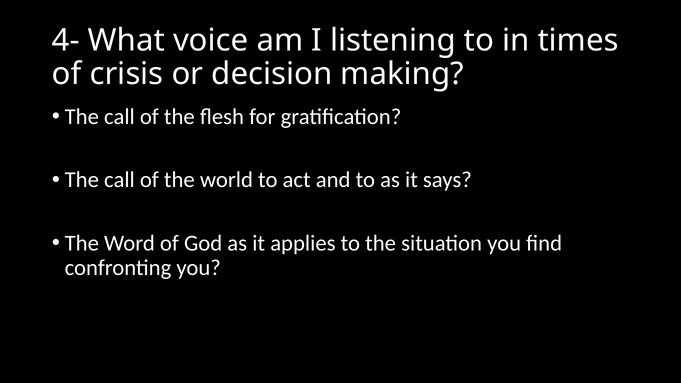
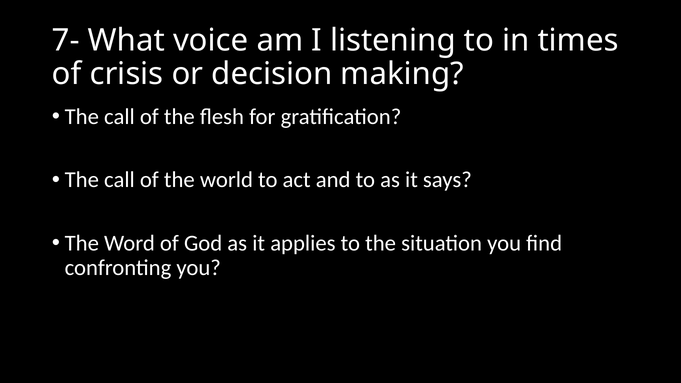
4-: 4- -> 7-
